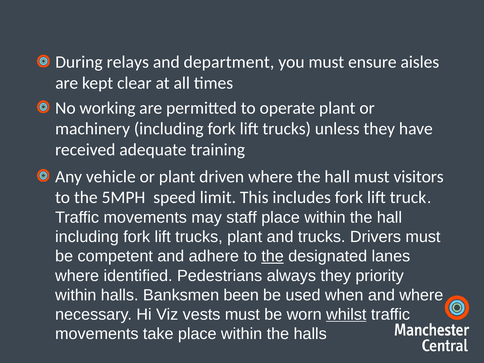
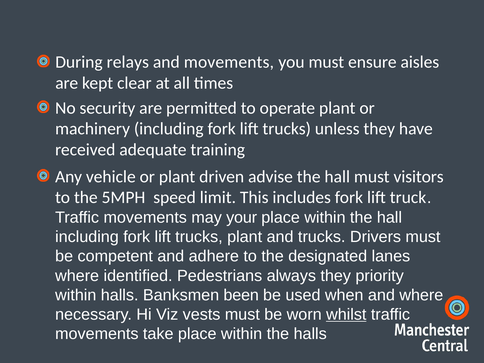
and department: department -> movements
working: working -> security
driven where: where -> advise
staff: staff -> your
the at (273, 256) underline: present -> none
